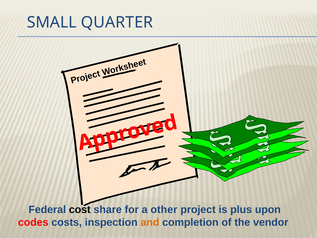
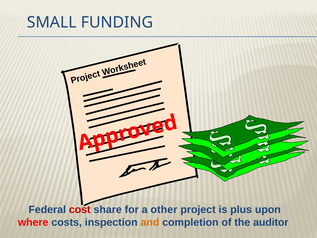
QUARTER: QUARTER -> FUNDING
cost colour: black -> red
codes: codes -> where
vendor: vendor -> auditor
